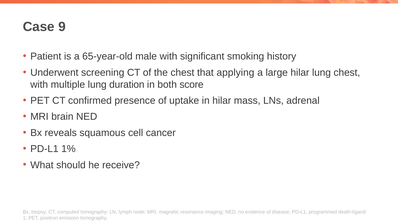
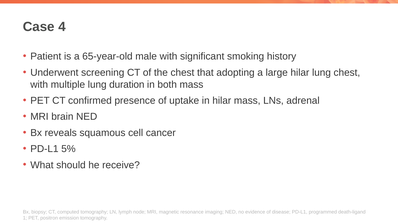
9: 9 -> 4
applying: applying -> adopting
both score: score -> mass
1%: 1% -> 5%
